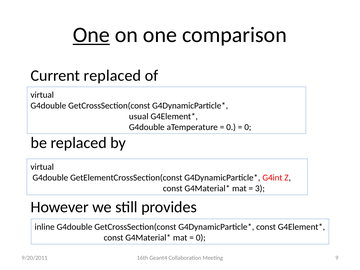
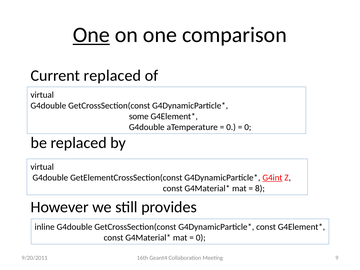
usual: usual -> some
G4int underline: none -> present
3: 3 -> 8
